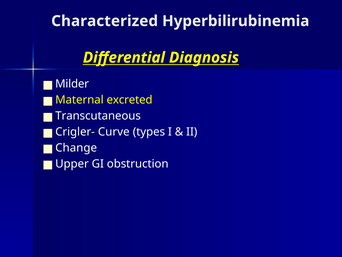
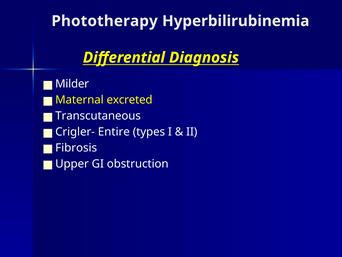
Characterized: Characterized -> Phototherapy
Curve: Curve -> Entire
Change: Change -> Fibrosis
